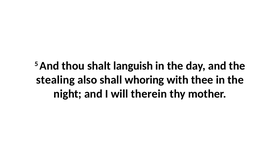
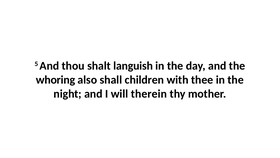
stealing: stealing -> whoring
whoring: whoring -> children
